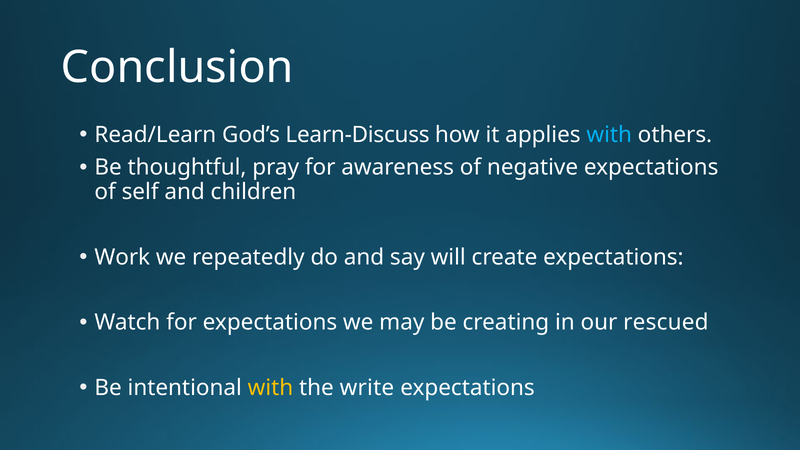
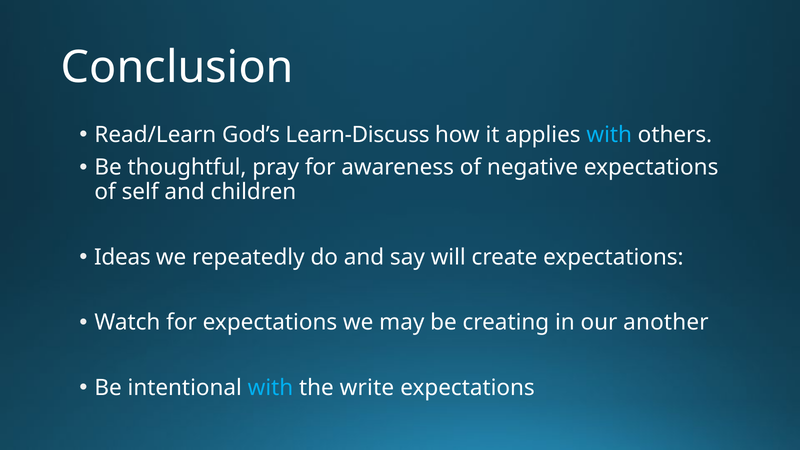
Work: Work -> Ideas
rescued: rescued -> another
with at (270, 388) colour: yellow -> light blue
